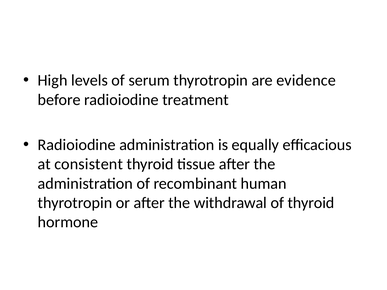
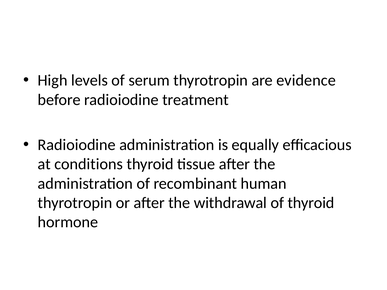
consistent: consistent -> conditions
